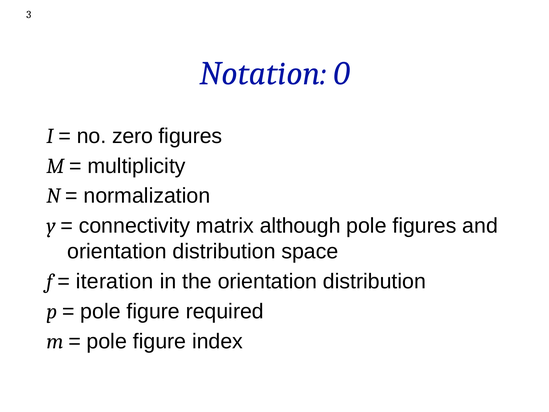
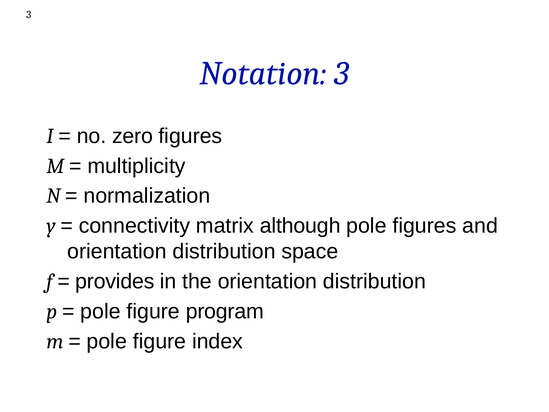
Notation 0: 0 -> 3
iteration: iteration -> provides
required: required -> program
